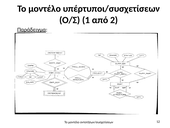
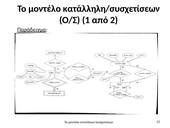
υπέρτυποι/συσχετίσεων: υπέρτυποι/συσχετίσεων -> κατάλληλη/συσχετίσεων
